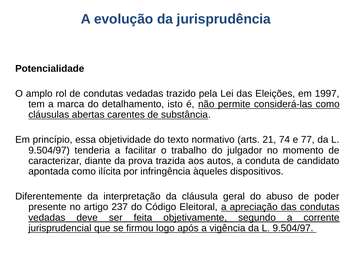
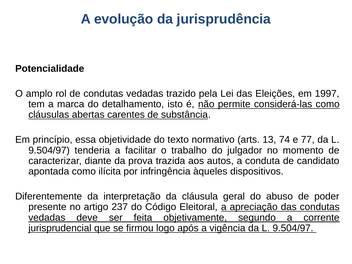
21: 21 -> 13
